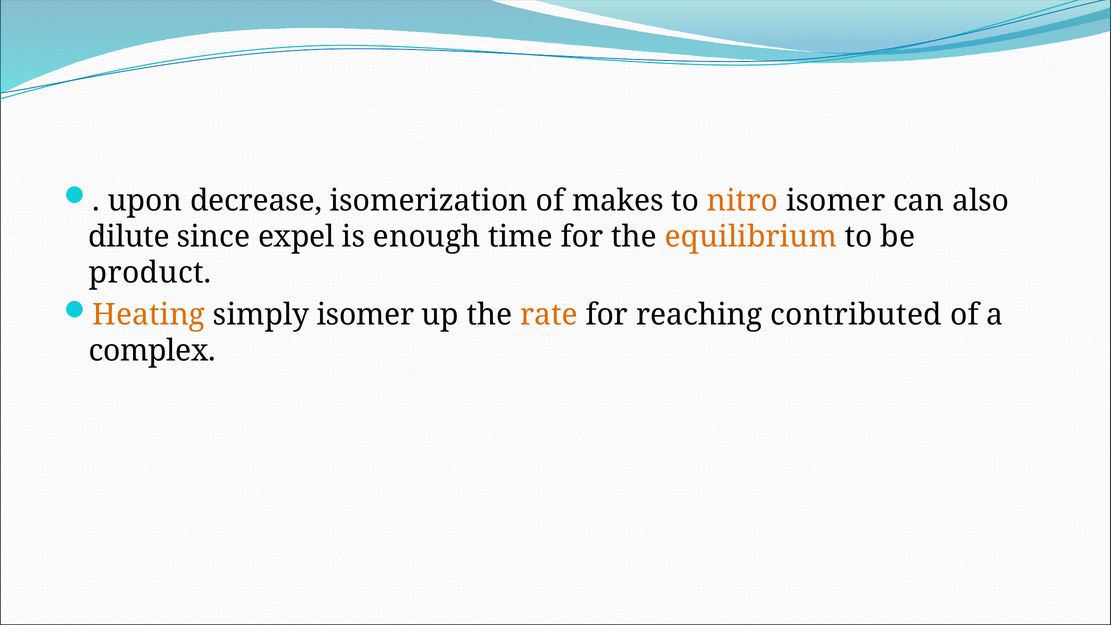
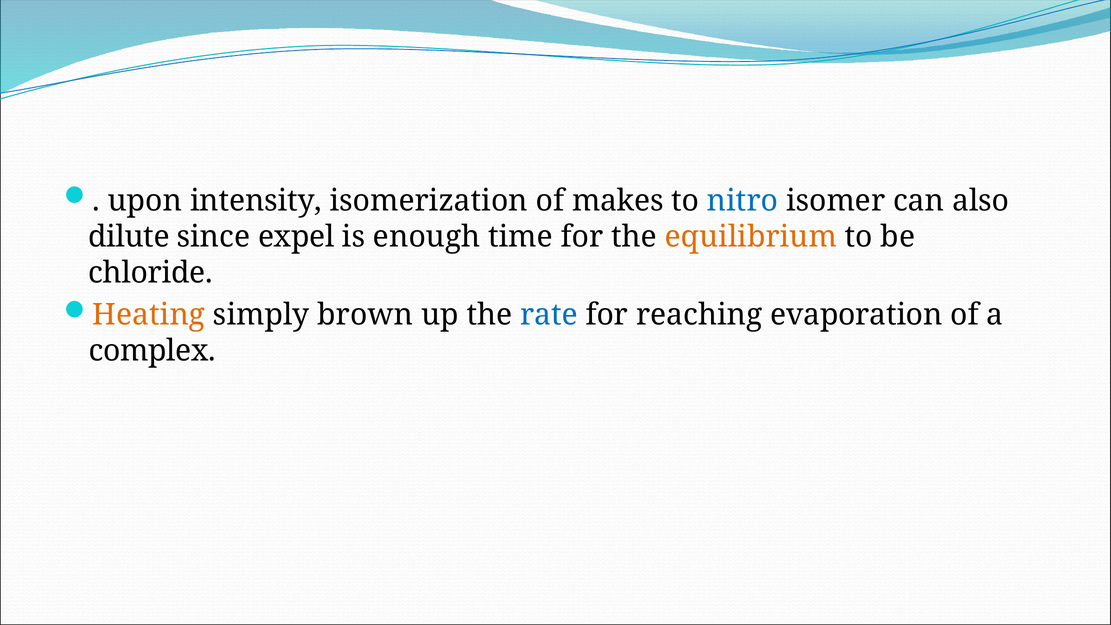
decrease: decrease -> intensity
nitro colour: orange -> blue
product: product -> chloride
simply isomer: isomer -> brown
rate colour: orange -> blue
contributed: contributed -> evaporation
